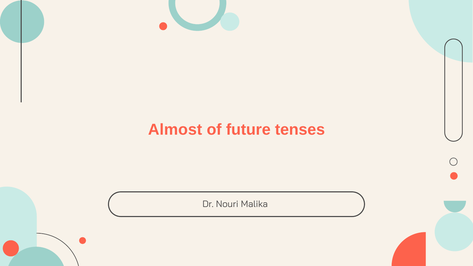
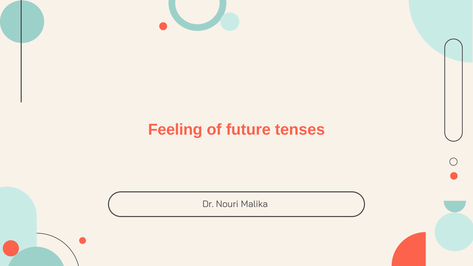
Almost: Almost -> Feeling
